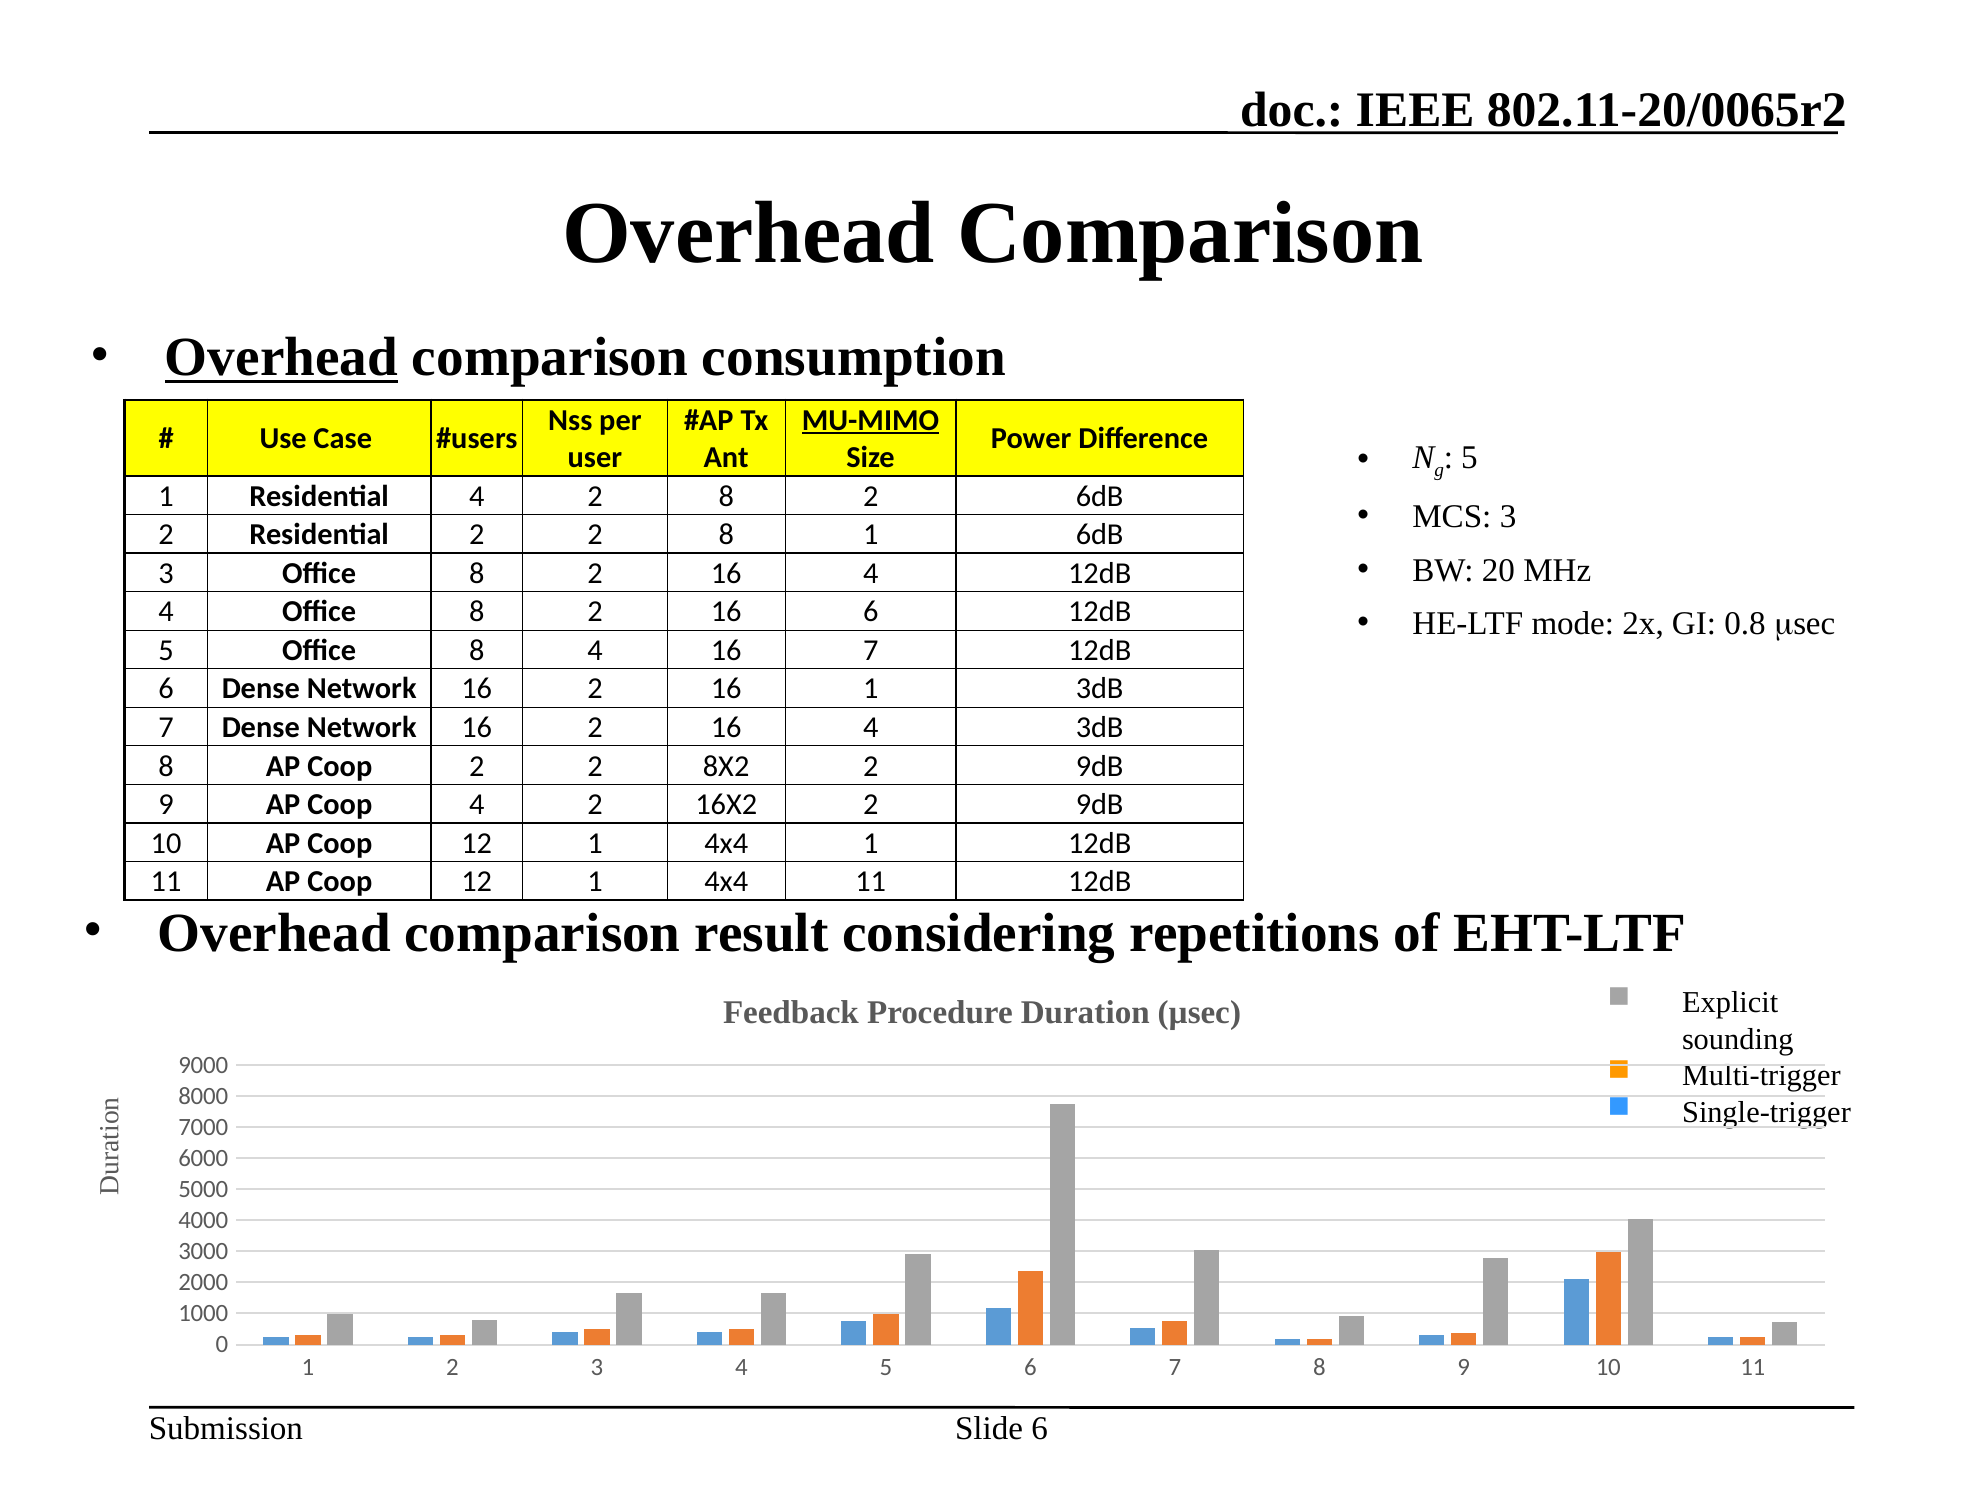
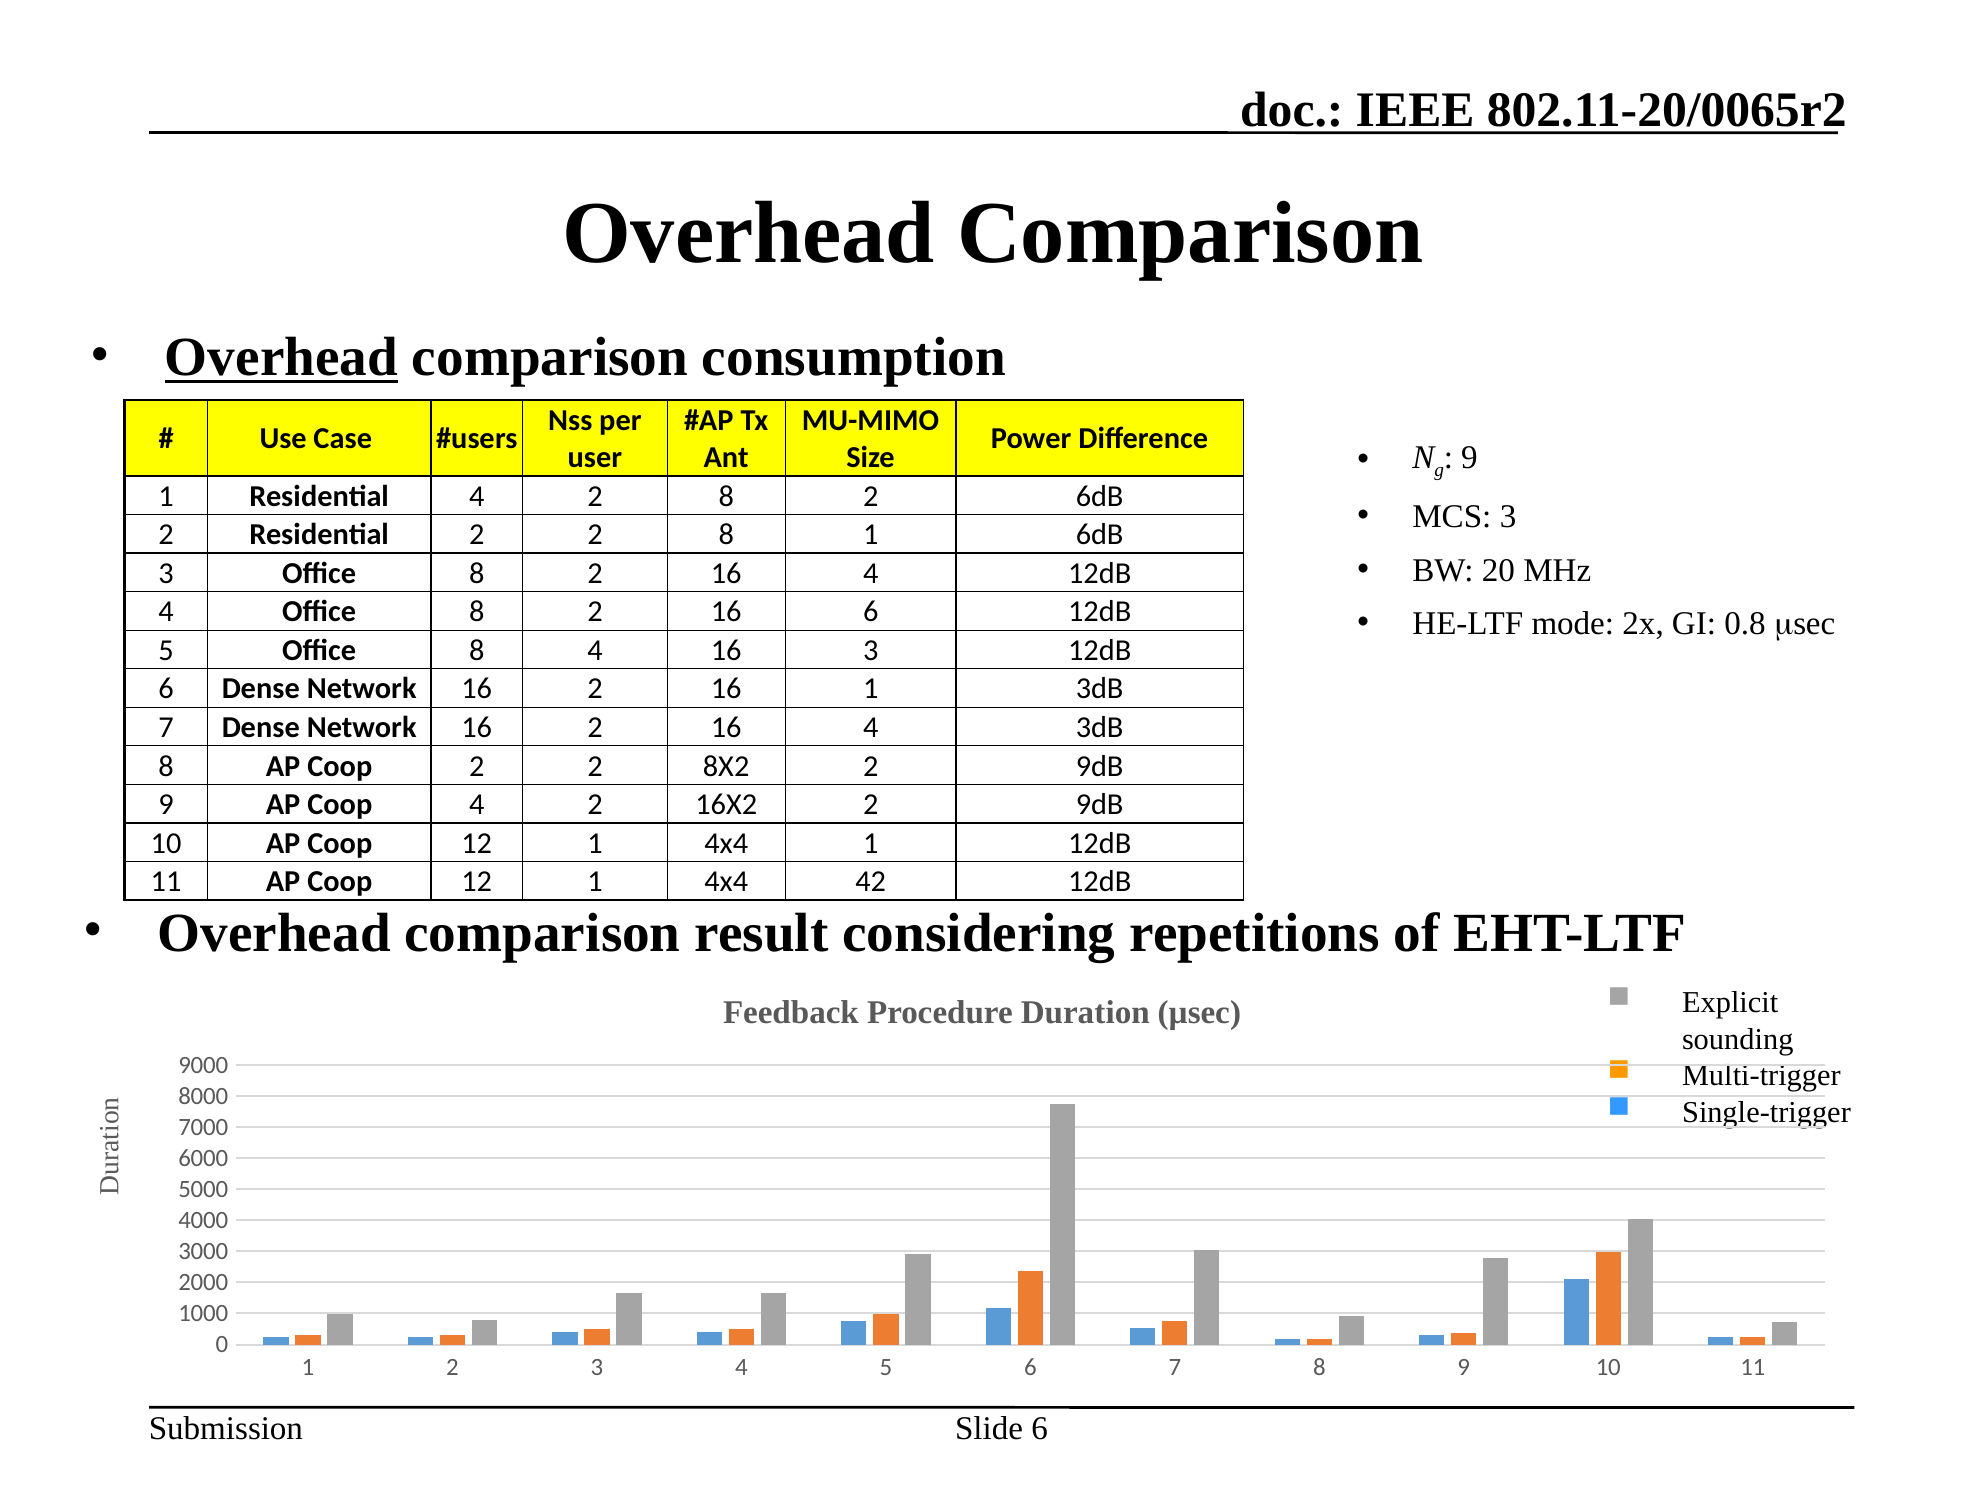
MU-MIMO underline: present -> none
5 at (1469, 458): 5 -> 9
16 7: 7 -> 3
4x4 11: 11 -> 42
